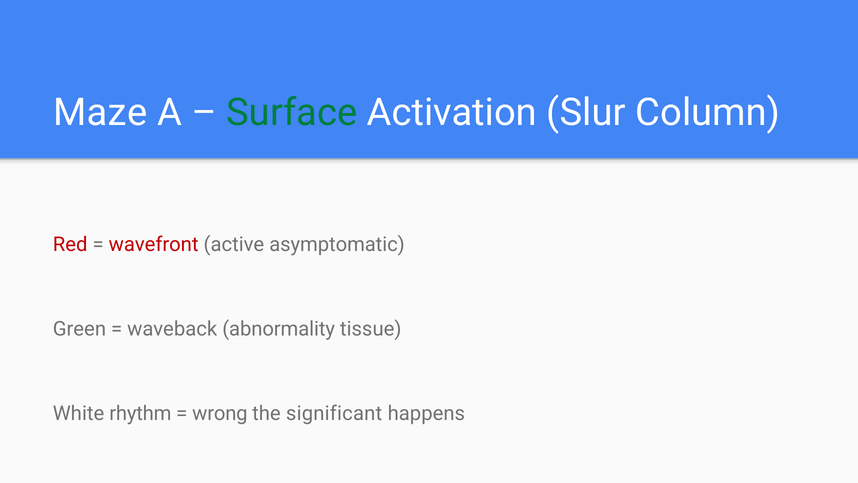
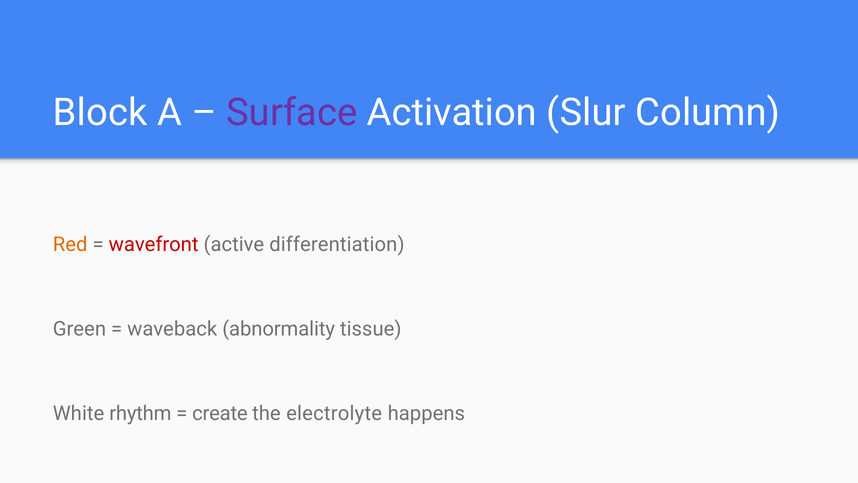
Maze: Maze -> Block
Surface colour: green -> purple
Red colour: red -> orange
asymptomatic: asymptomatic -> differentiation
wrong: wrong -> create
significant: significant -> electrolyte
